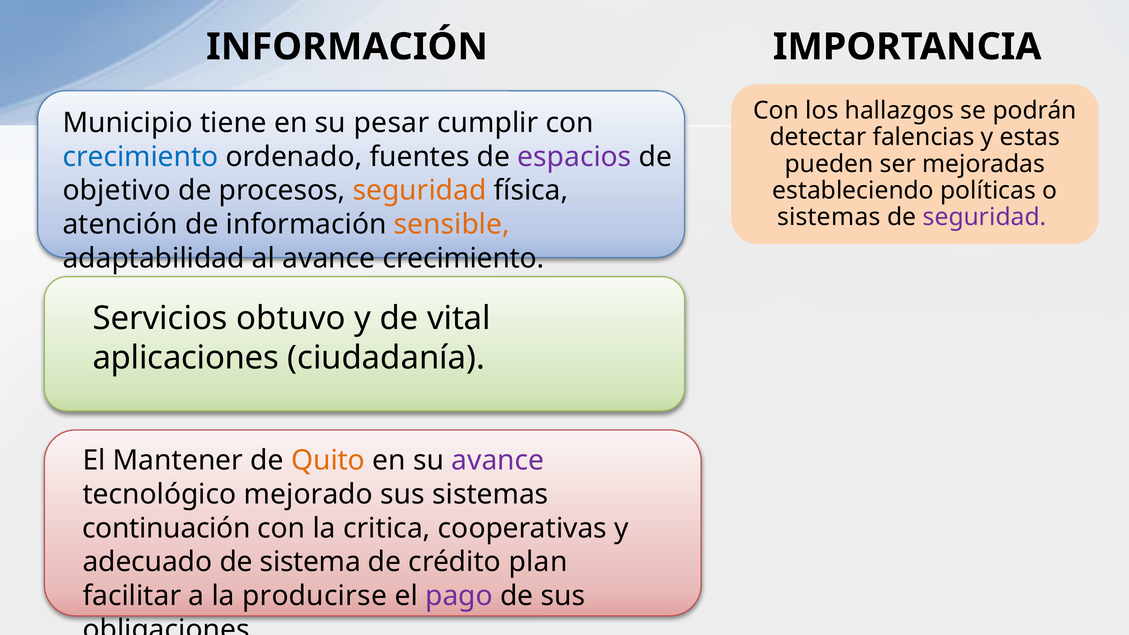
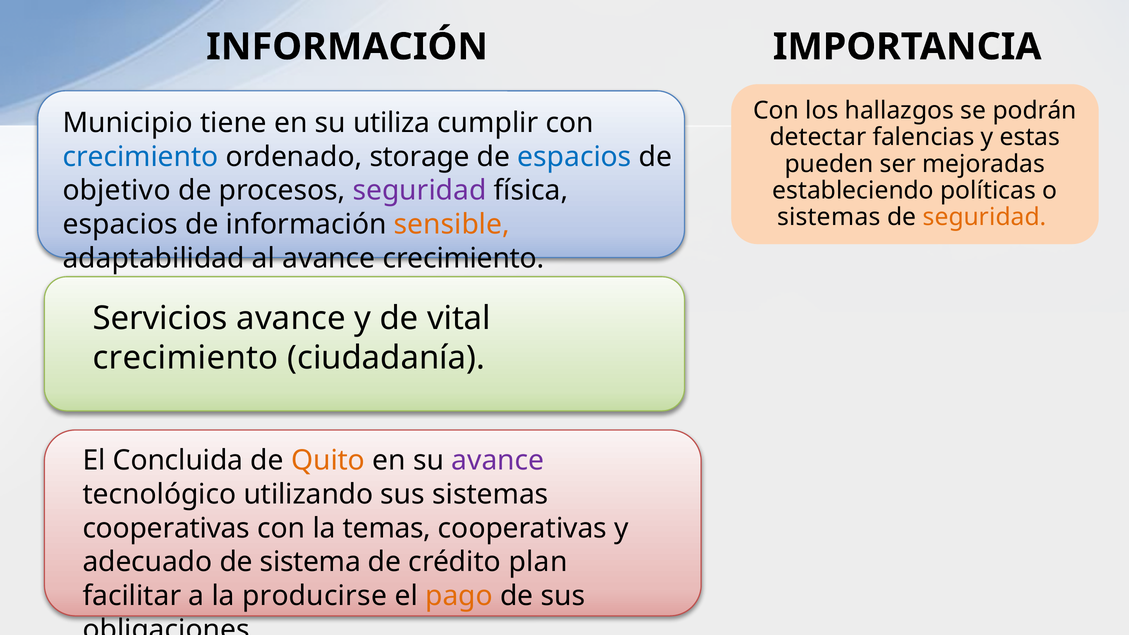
pesar: pesar -> utiliza
fuentes: fuentes -> storage
espacios at (574, 157) colour: purple -> blue
seguridad at (420, 191) colour: orange -> purple
seguridad at (985, 217) colour: purple -> orange
atención at (120, 225): atención -> espacios
Servicios obtuvo: obtuvo -> avance
aplicaciones at (186, 358): aplicaciones -> crecimiento
Mantener: Mantener -> Concluida
mejorado: mejorado -> utilizando
continuación at (166, 528): continuación -> cooperativas
critica: critica -> temas
pago colour: purple -> orange
